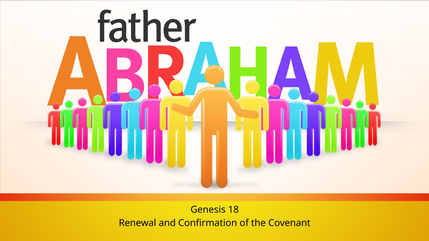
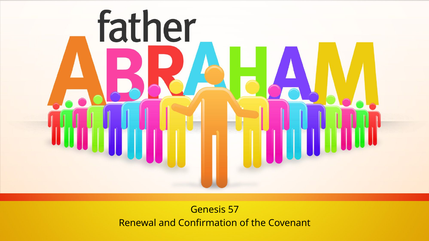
18: 18 -> 57
